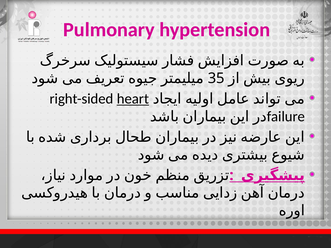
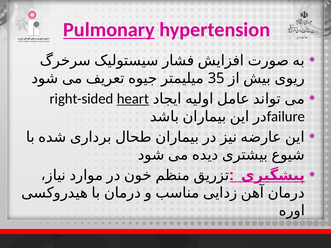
Pulmonary underline: none -> present
